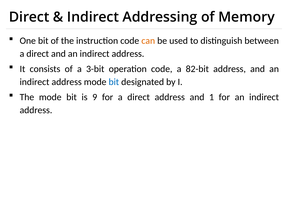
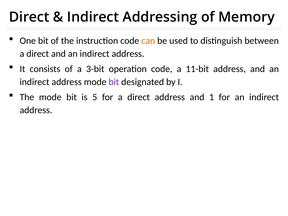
82-bit: 82-bit -> 11-bit
bit at (114, 82) colour: blue -> purple
9: 9 -> 5
